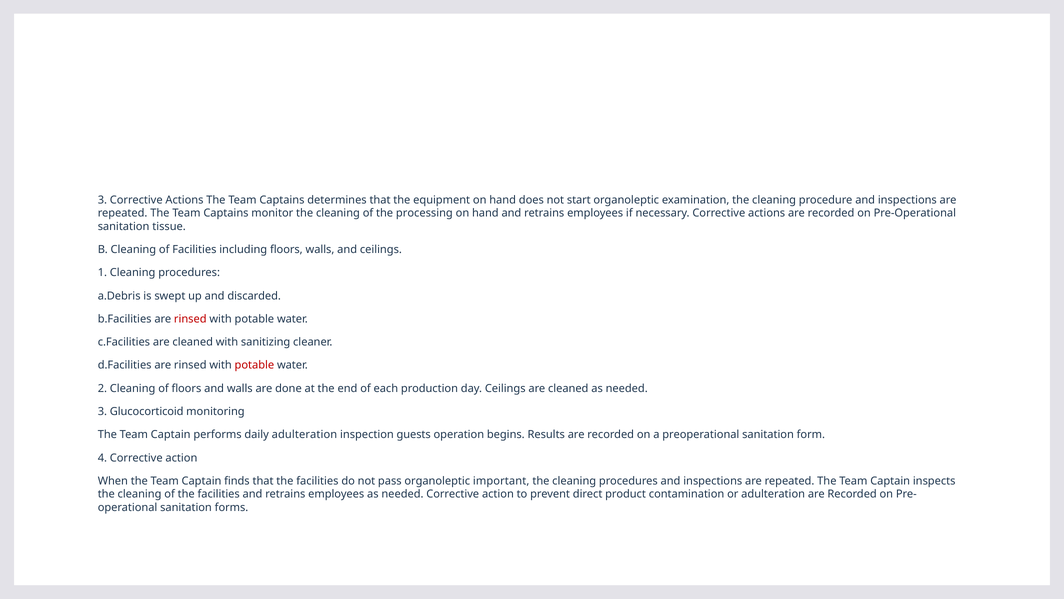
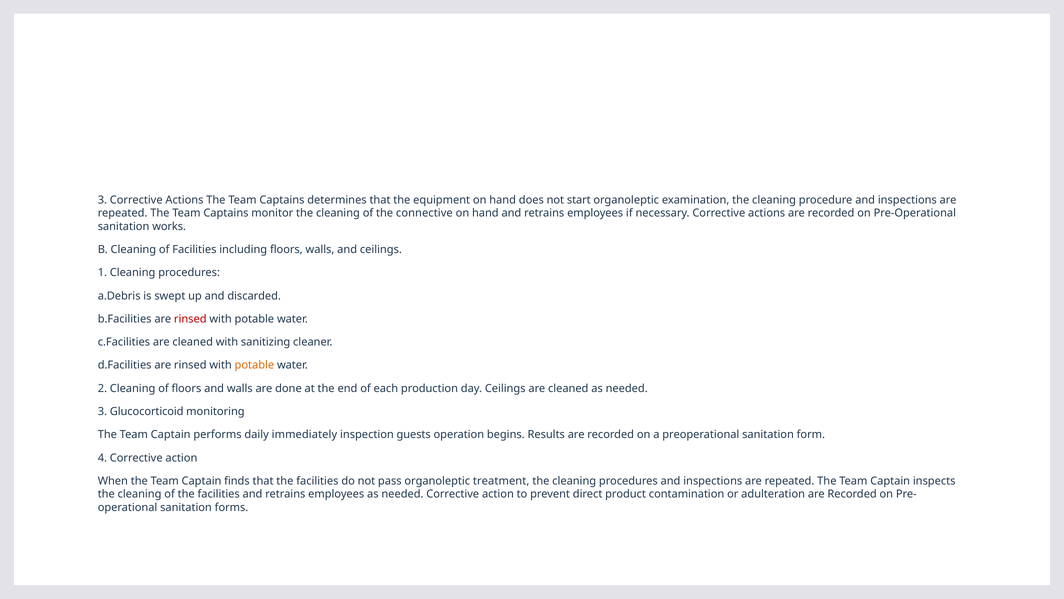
processing: processing -> connective
tissue: tissue -> works
potable at (254, 365) colour: red -> orange
daily adulteration: adulteration -> immediately
important: important -> treatment
